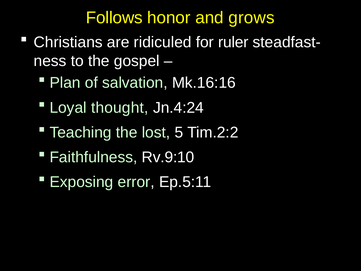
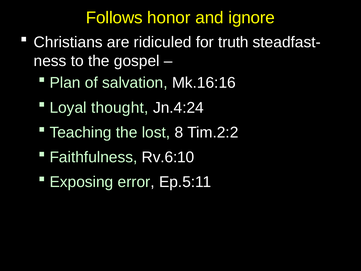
grows: grows -> ignore
ruler: ruler -> truth
5: 5 -> 8
Rv.9:10: Rv.9:10 -> Rv.6:10
